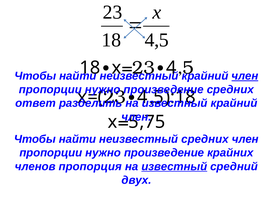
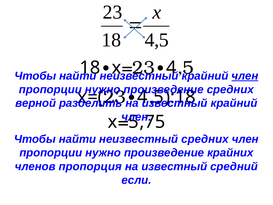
ответ: ответ -> верной
известный at (174, 166) underline: present -> none
двух: двух -> если
